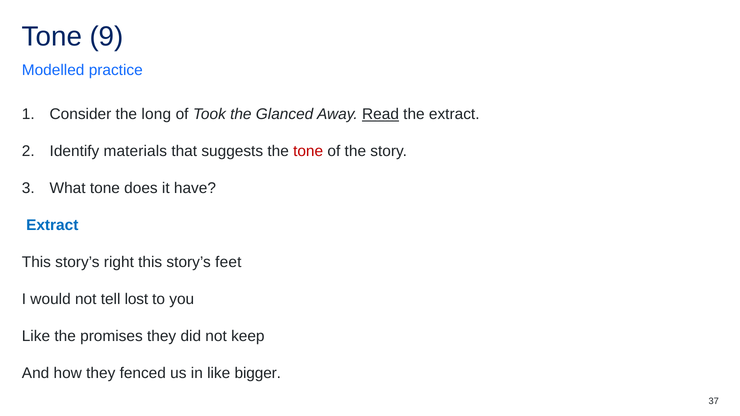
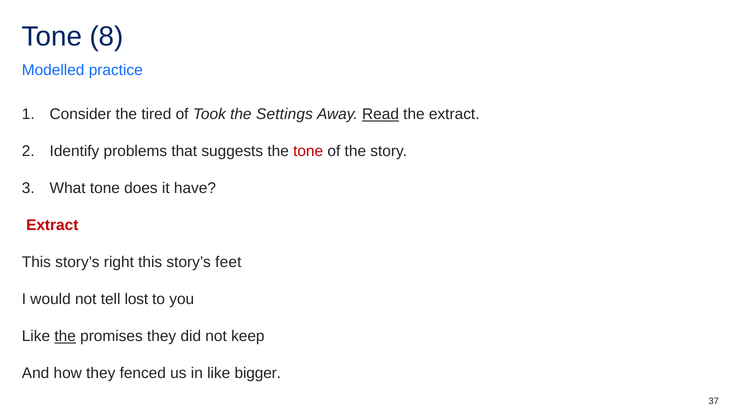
9: 9 -> 8
long: long -> tired
Glanced: Glanced -> Settings
materials: materials -> problems
Extract at (52, 225) colour: blue -> red
the at (65, 336) underline: none -> present
